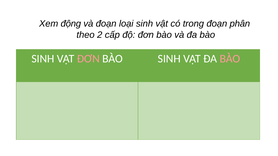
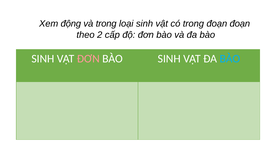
và đoạn: đoạn -> trong
đoạn phân: phân -> đoạn
BÀO at (230, 59) colour: pink -> light blue
